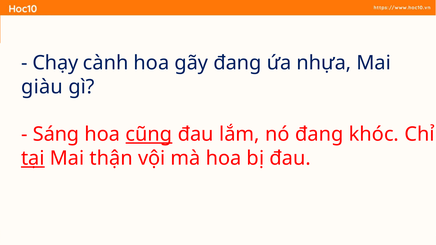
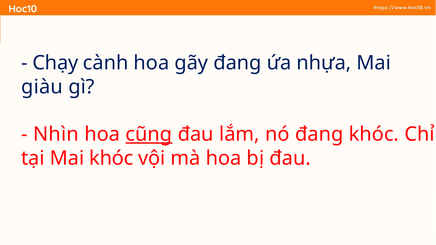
Sáng: Sáng -> Nhìn
tại underline: present -> none
Mai thận: thận -> khóc
